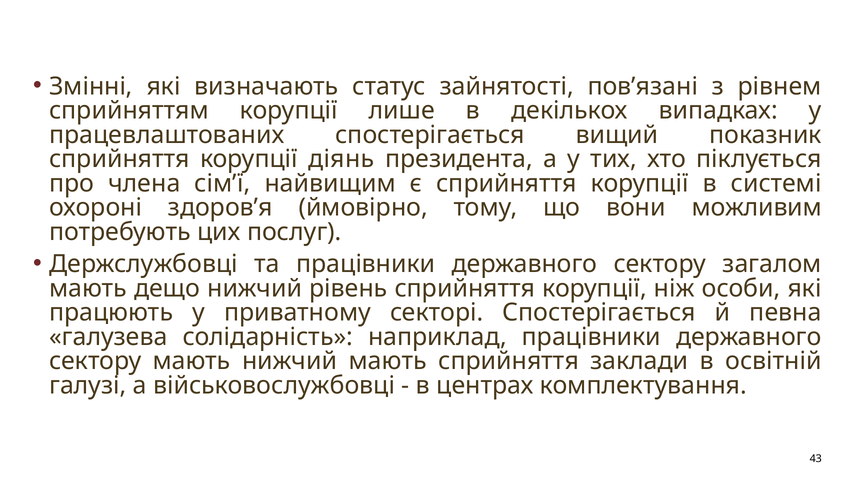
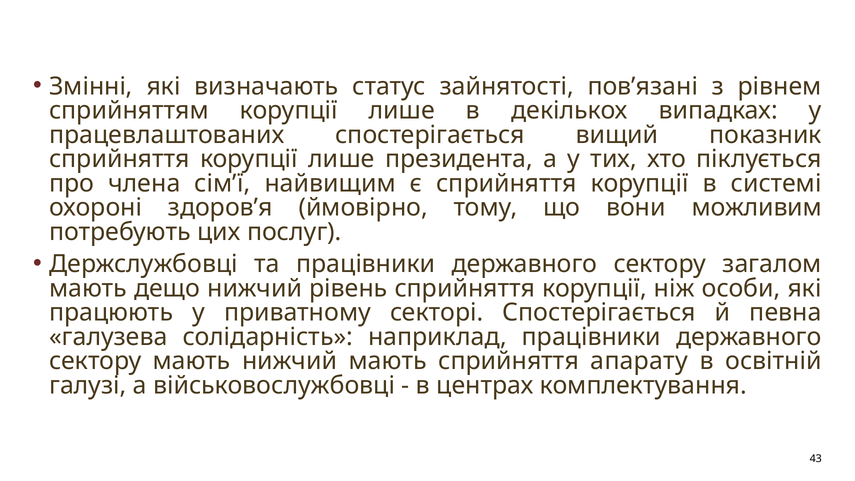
сприйняття корупції діянь: діянь -> лише
заклади: заклади -> апарату
